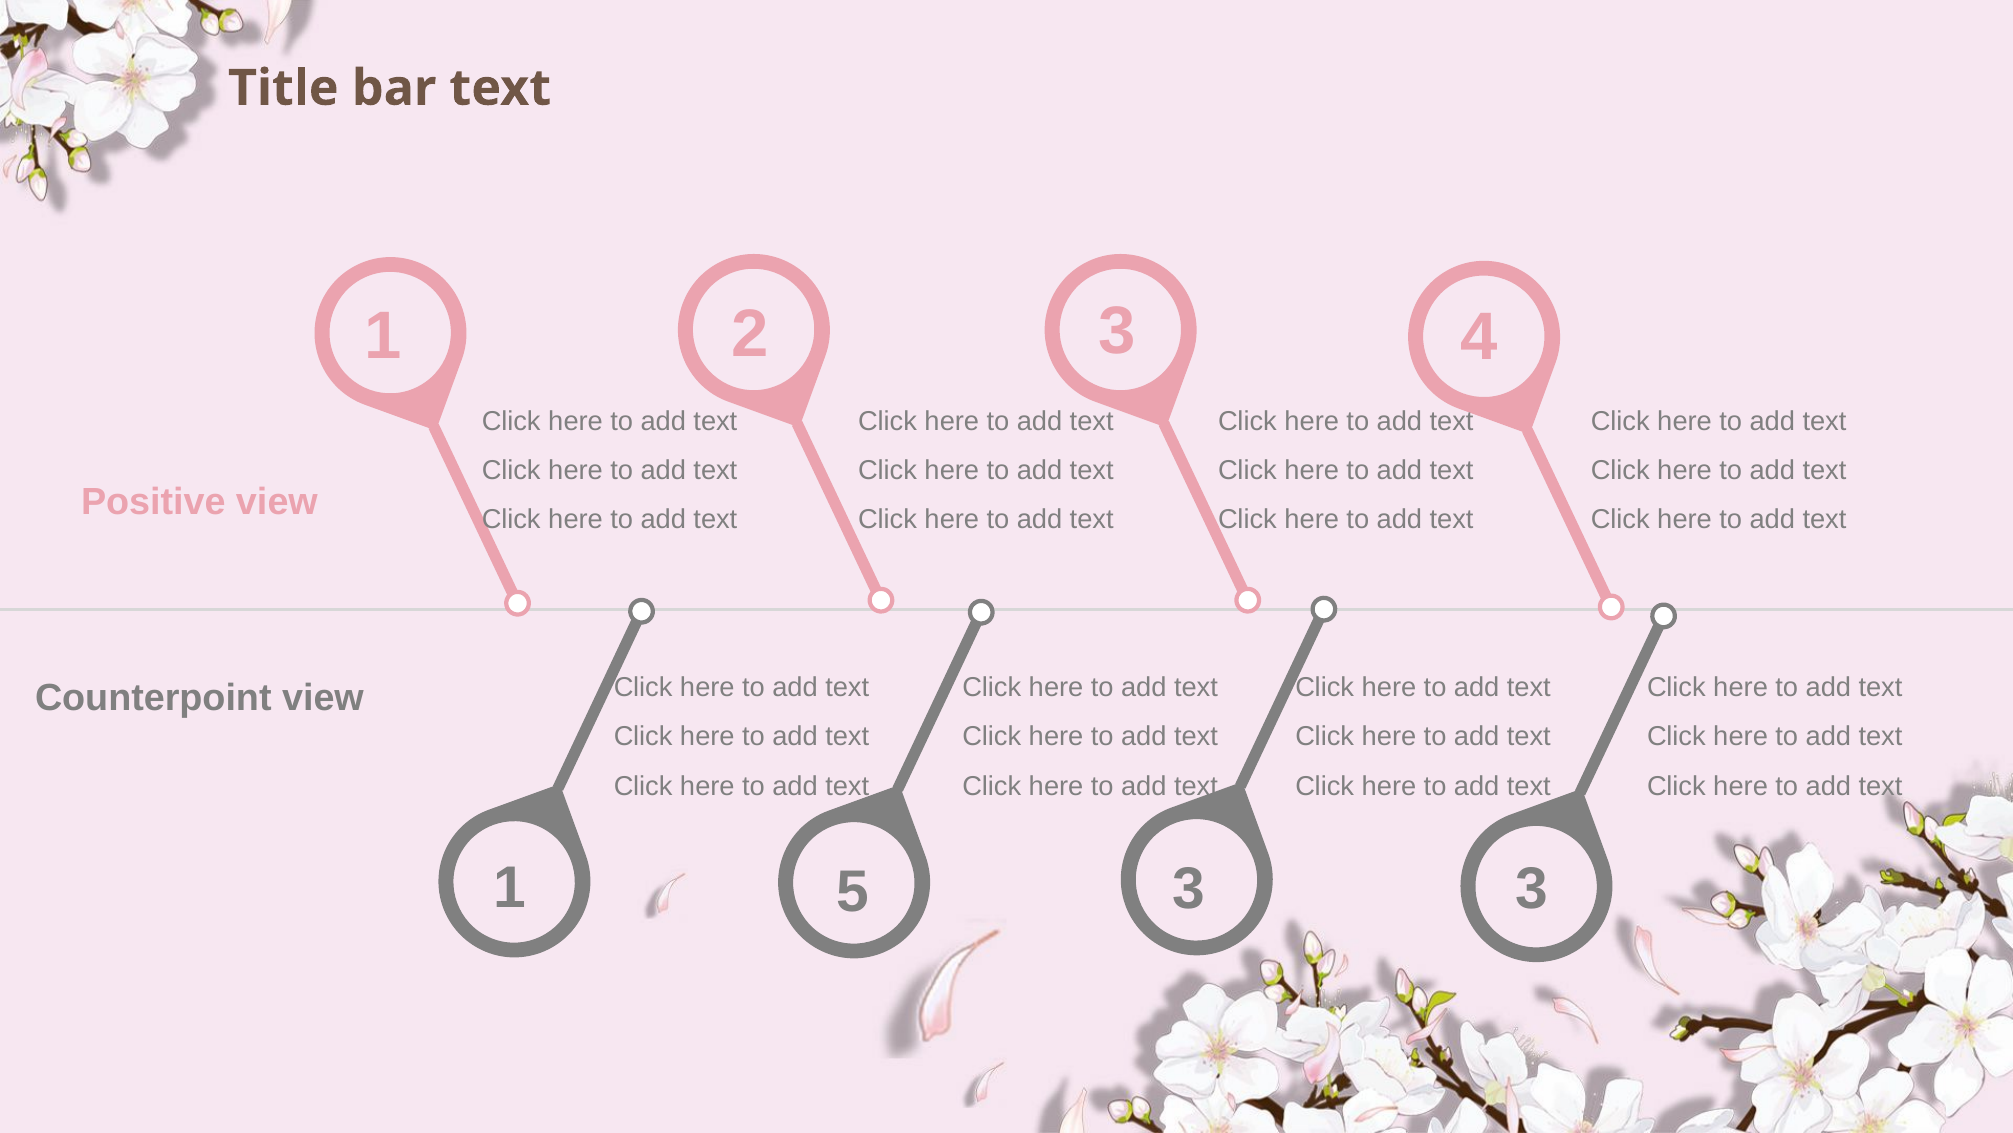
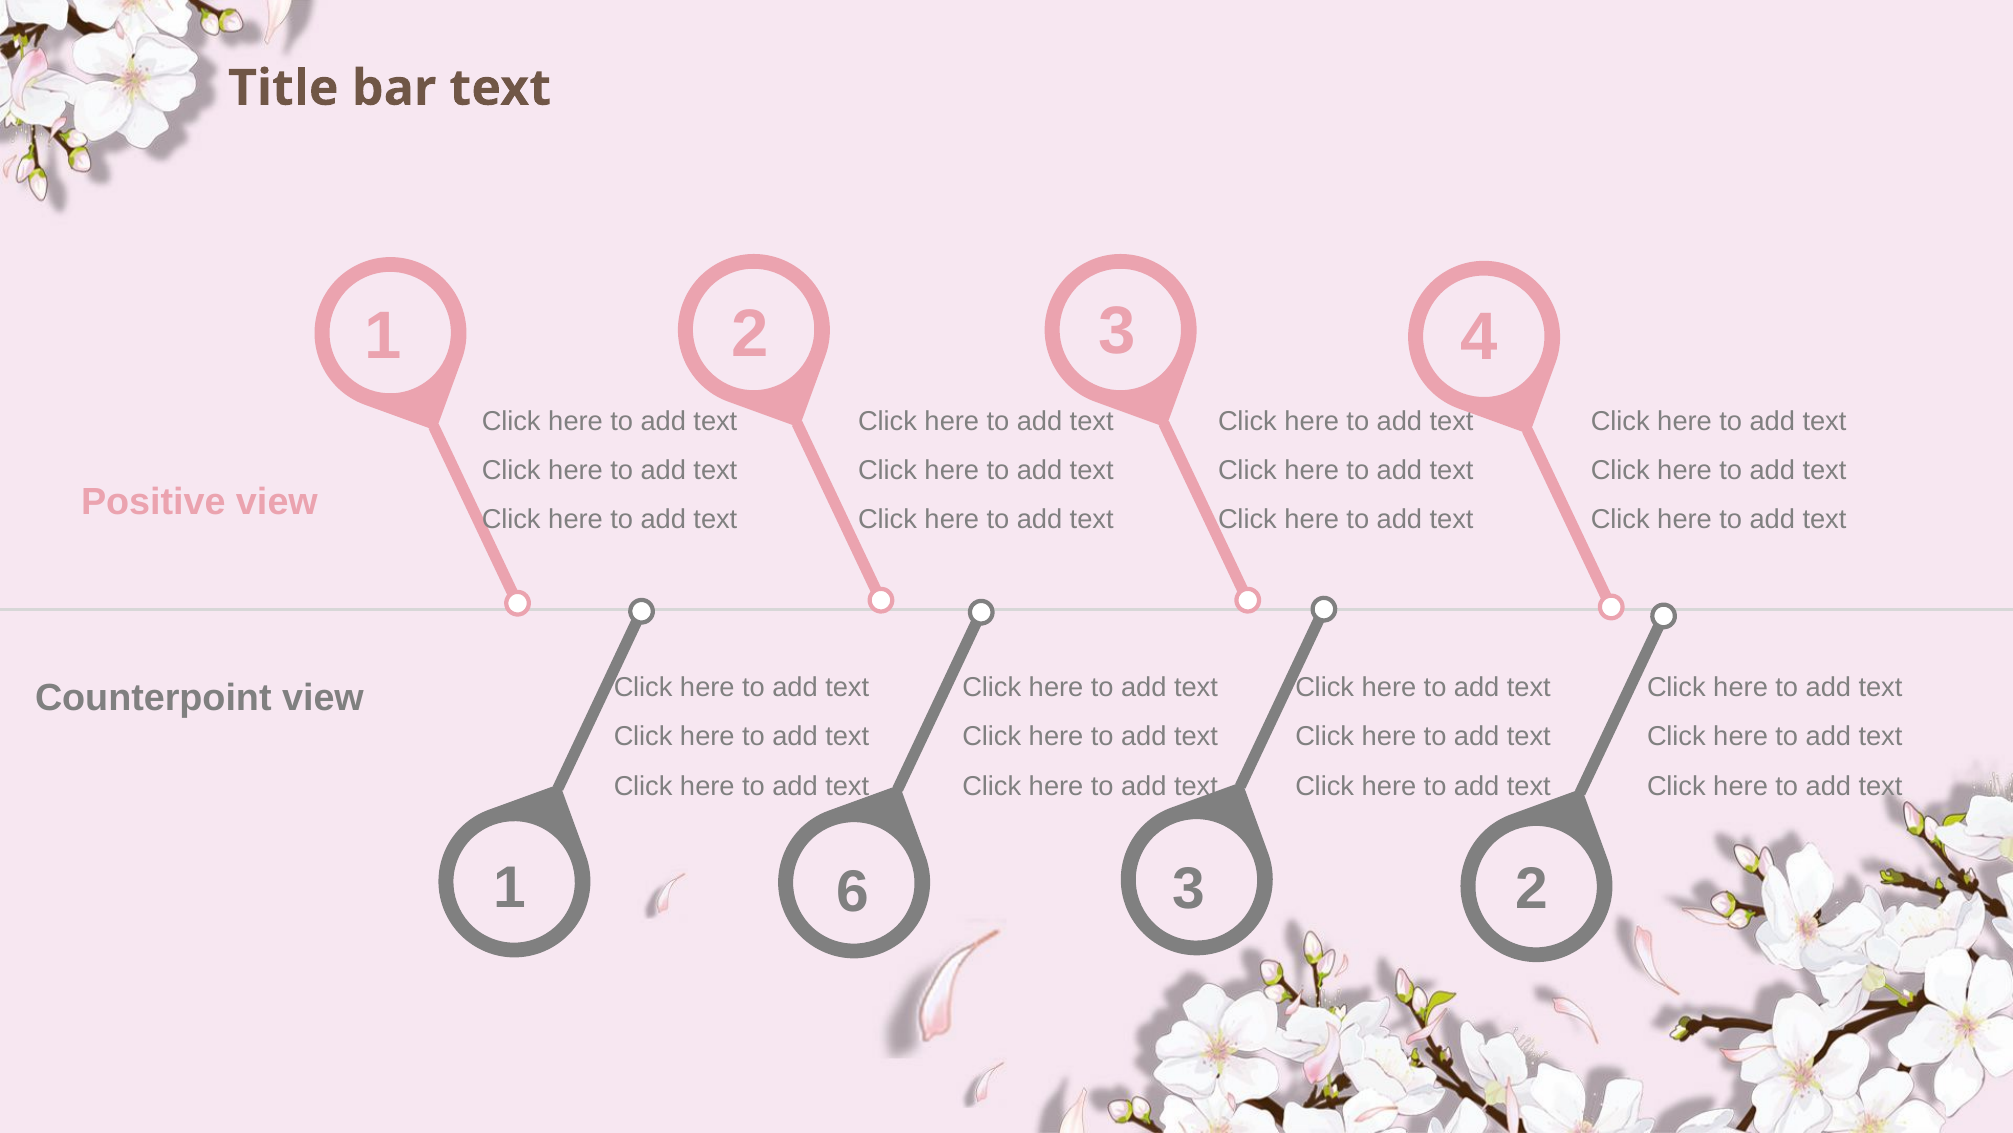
5: 5 -> 6
3 3: 3 -> 2
